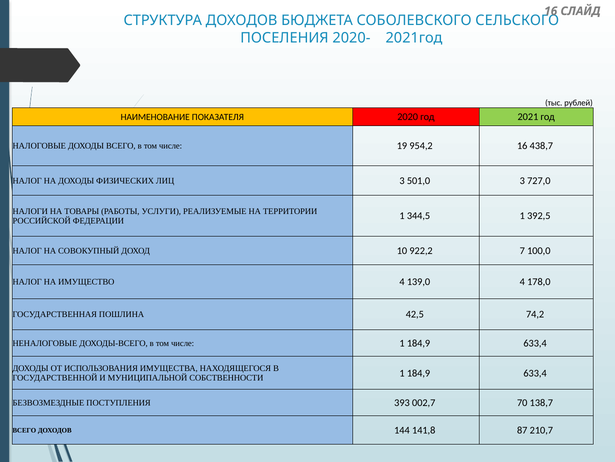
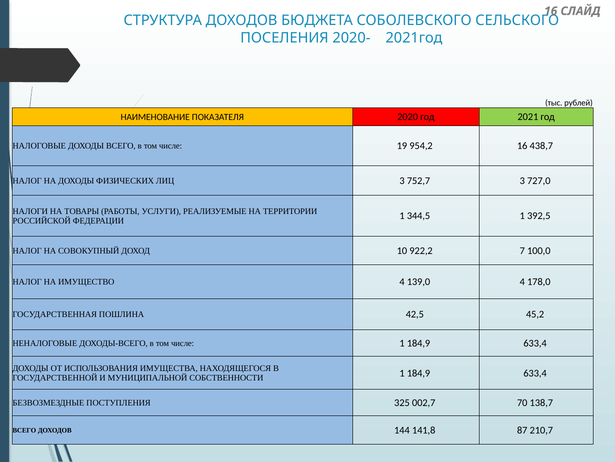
501,0: 501,0 -> 752,7
74,2: 74,2 -> 45,2
393: 393 -> 325
